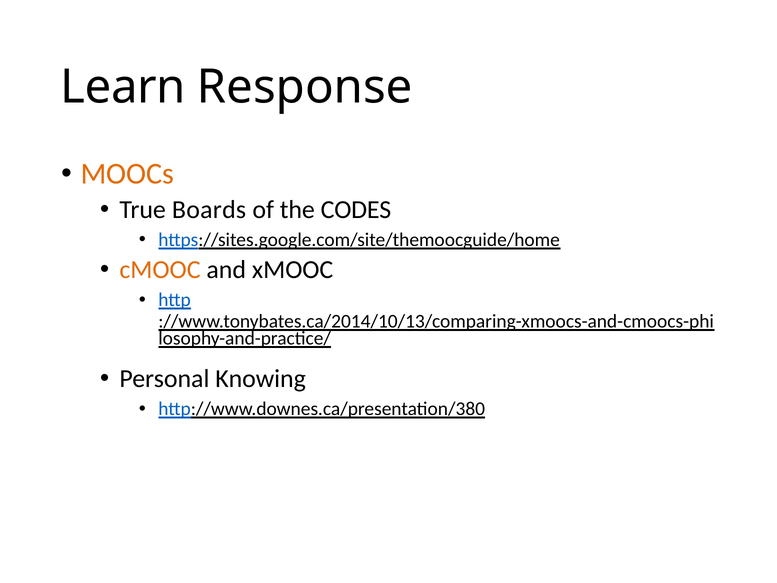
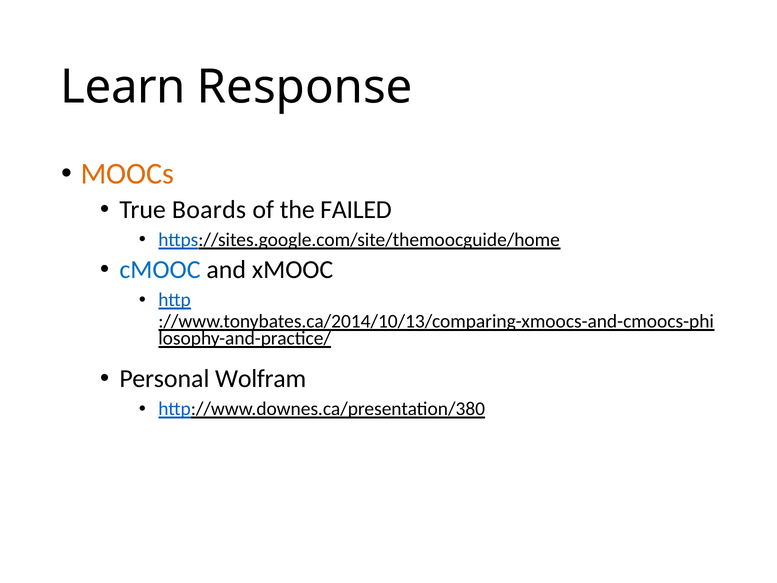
CODES: CODES -> FAILED
cMOOC colour: orange -> blue
Knowing: Knowing -> Wolfram
